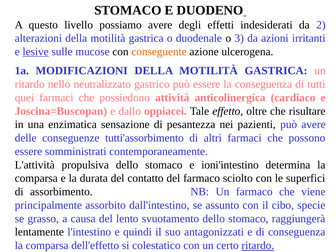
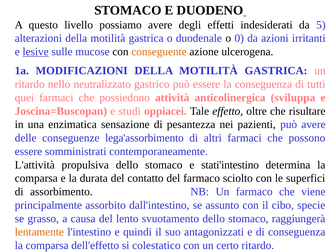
2: 2 -> 5
3: 3 -> 0
cardiaco: cardiaco -> sviluppa
dallo: dallo -> studi
tutti'assorbimento: tutti'assorbimento -> lega'assorbimento
ioni'intestino: ioni'intestino -> stati'intestino
lentamente colour: black -> orange
ritardo at (258, 245) underline: present -> none
